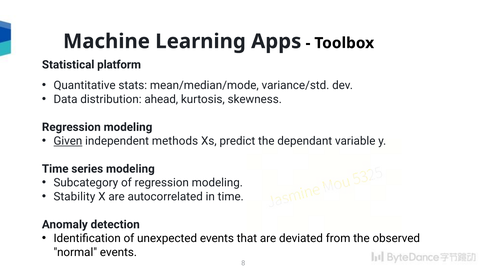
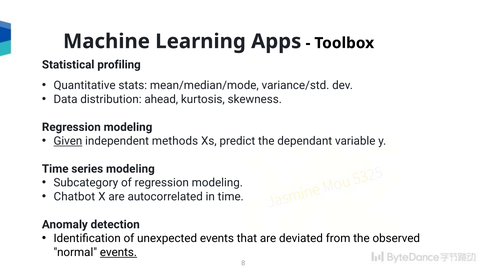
platform: platform -> profiling
Stability: Stability -> Chatbot
events at (118, 252) underline: none -> present
